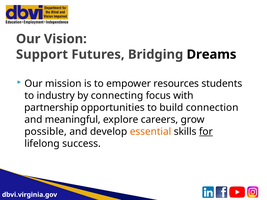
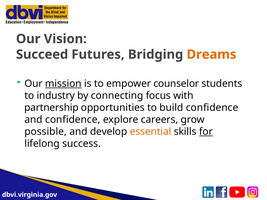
Support: Support -> Succeed
Dreams colour: black -> orange
mission underline: none -> present
resources: resources -> counselor
build connection: connection -> confidence
and meaningful: meaningful -> confidence
